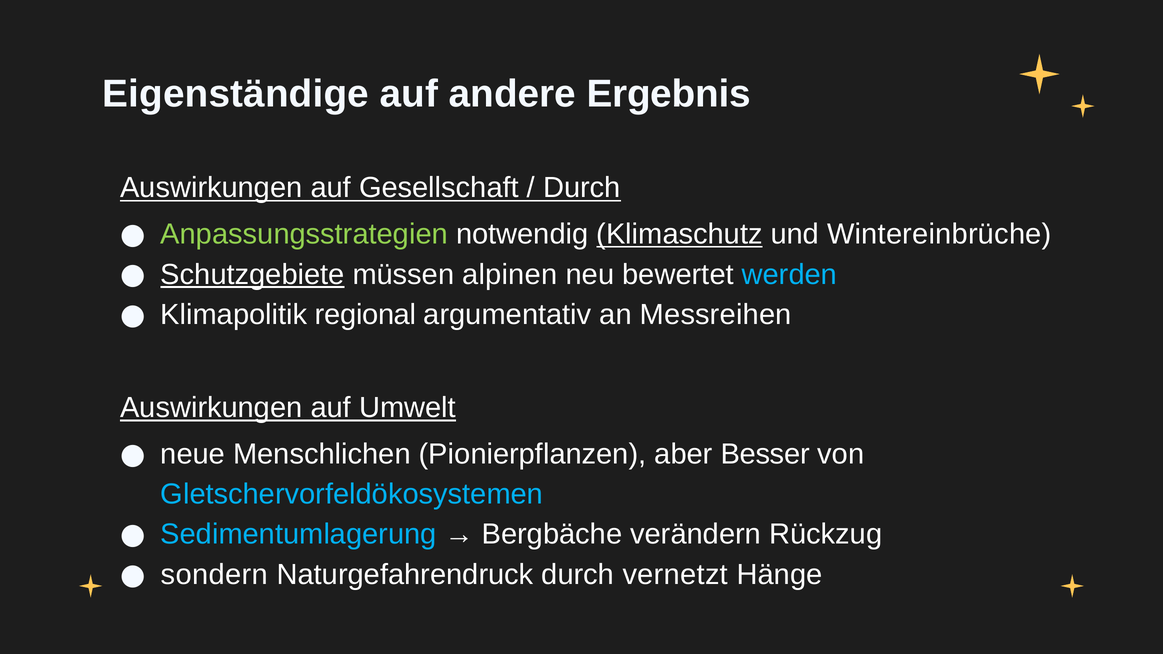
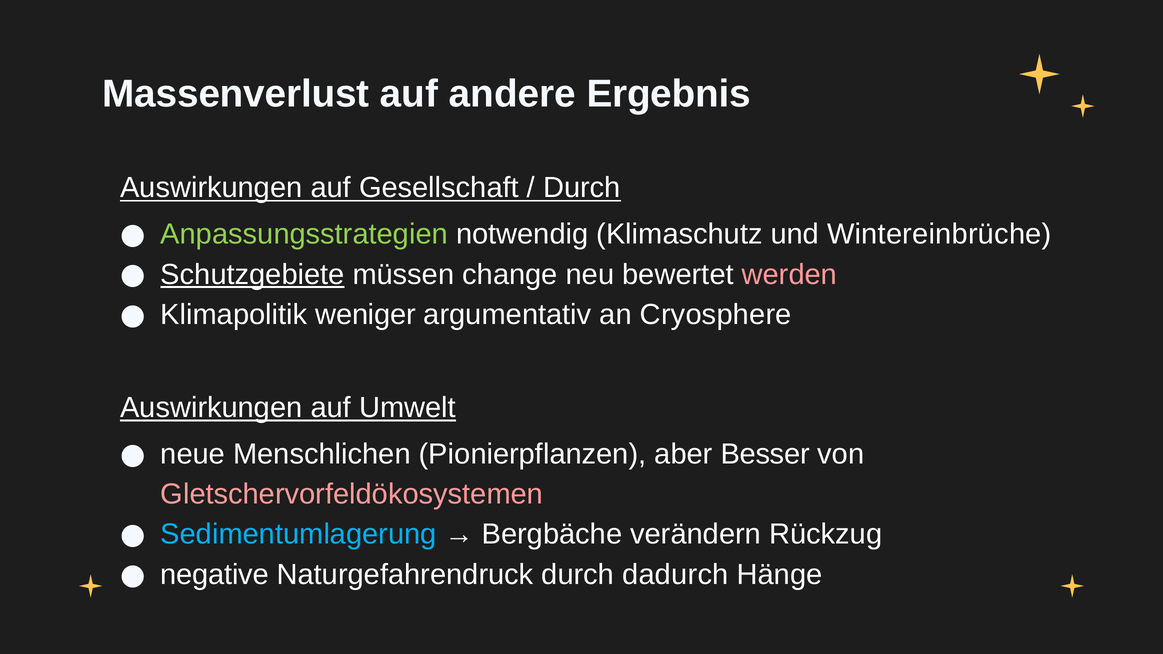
Eigenständige: Eigenständige -> Massenverlust
Klimaschutz underline: present -> none
alpinen: alpinen -> change
werden colour: light blue -> pink
regional: regional -> weniger
Messreihen: Messreihen -> Cryosphere
Gletschervorfeldökosystemen colour: light blue -> pink
sondern: sondern -> negative
vernetzt: vernetzt -> dadurch
